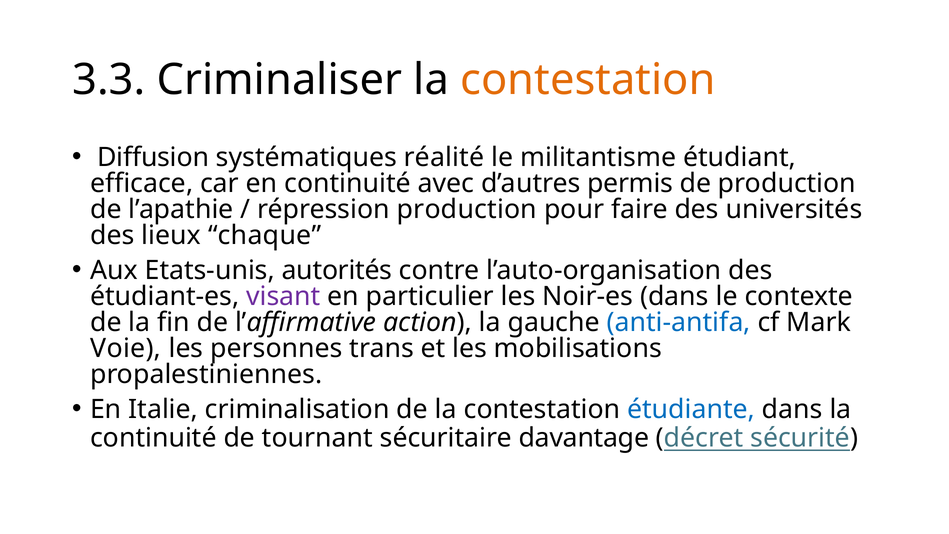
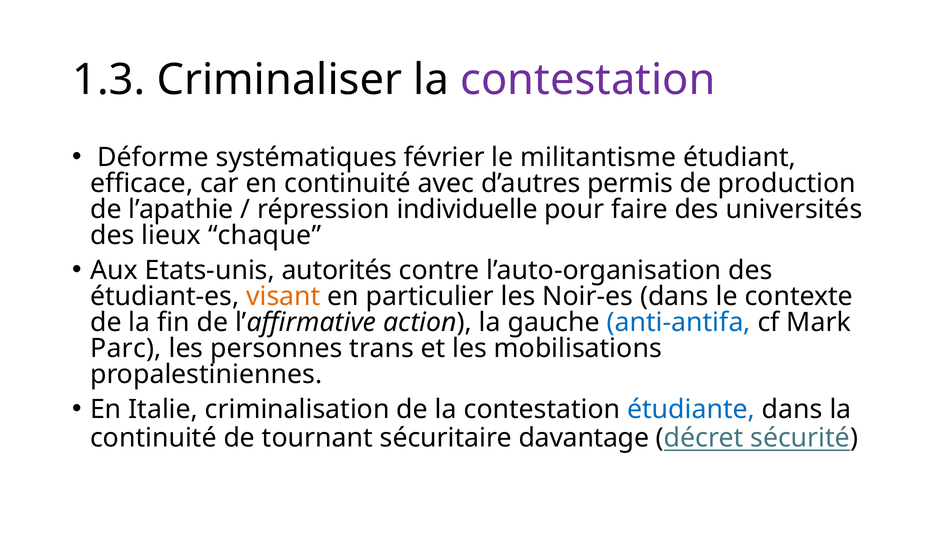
3.3: 3.3 -> 1.3
contestation at (588, 80) colour: orange -> purple
Diffusion: Diffusion -> Déforme
réalité: réalité -> février
répression production: production -> individuelle
visant colour: purple -> orange
Voie: Voie -> Parc
